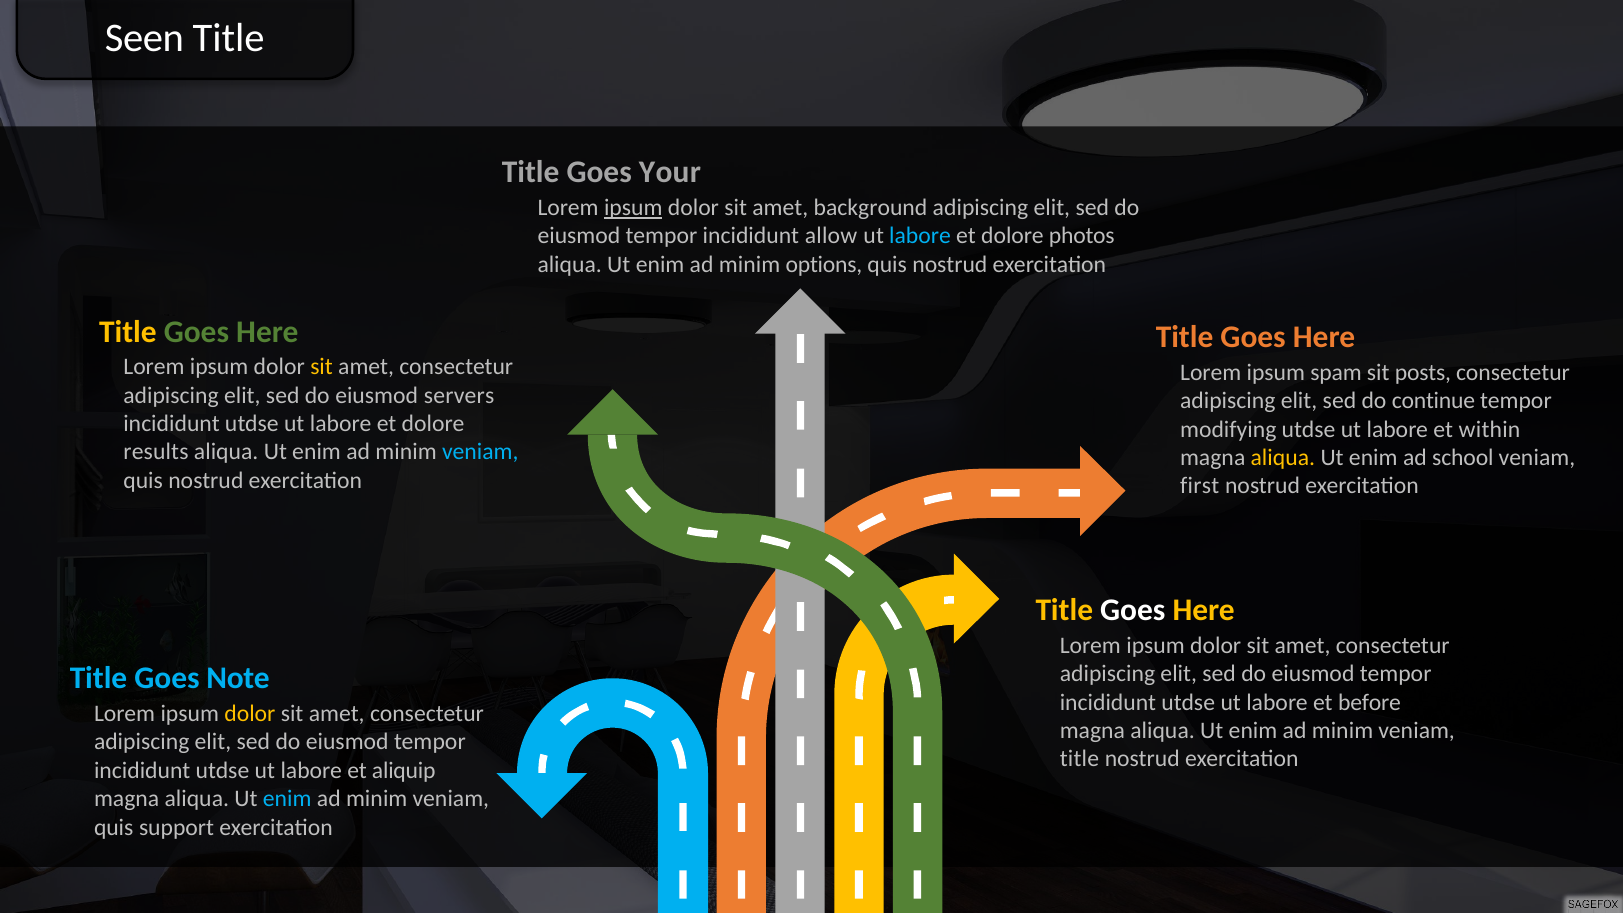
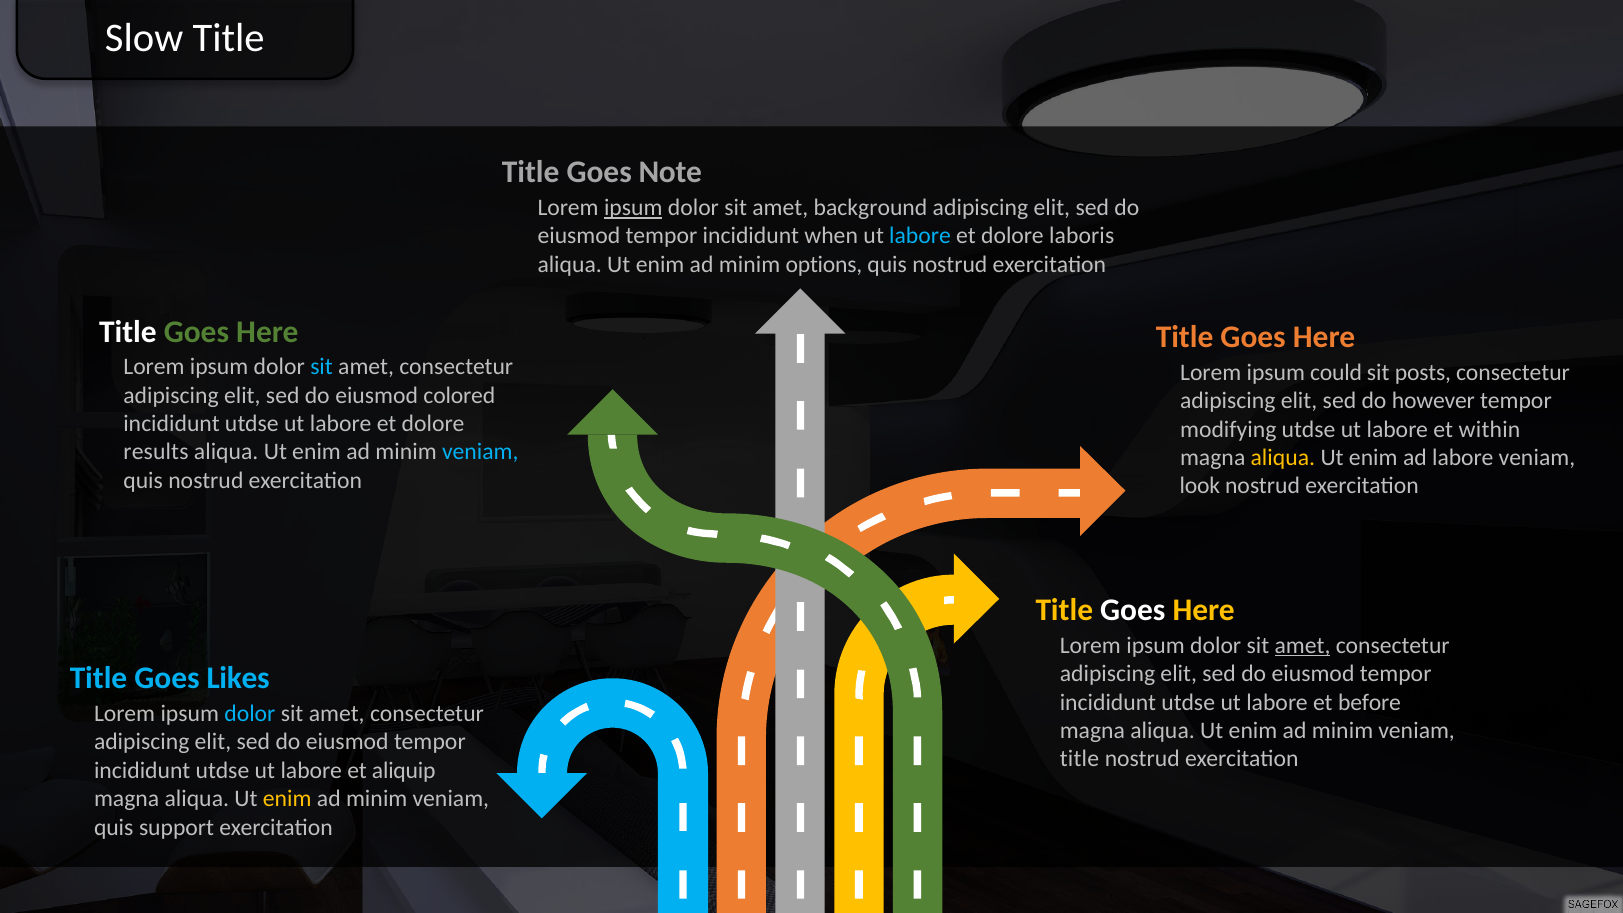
Seen: Seen -> Slow
Your: Your -> Note
allow: allow -> when
photos: photos -> laboris
Title at (128, 332) colour: yellow -> white
sit at (322, 367) colour: yellow -> light blue
spam: spam -> could
servers: servers -> colored
continue: continue -> however
ad school: school -> labore
first: first -> look
amet at (1303, 645) underline: none -> present
Note: Note -> Likes
dolor at (250, 714) colour: yellow -> light blue
enim at (287, 799) colour: light blue -> yellow
